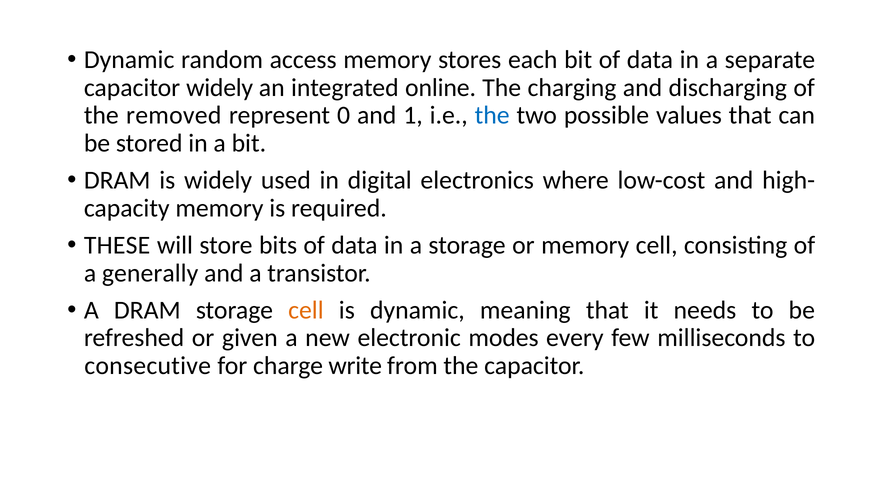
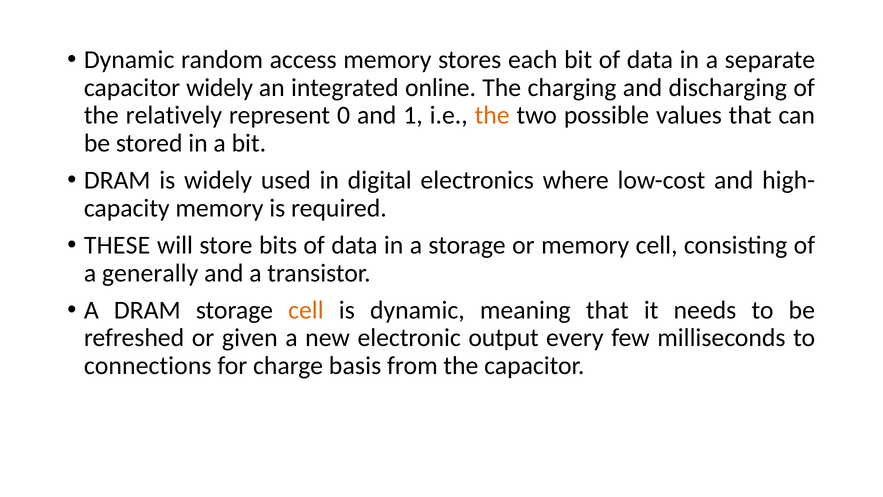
removed: removed -> relatively
the at (492, 115) colour: blue -> orange
modes: modes -> output
consecutive: consecutive -> connections
write: write -> basis
